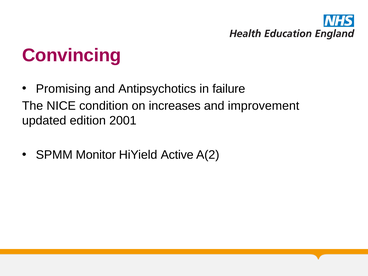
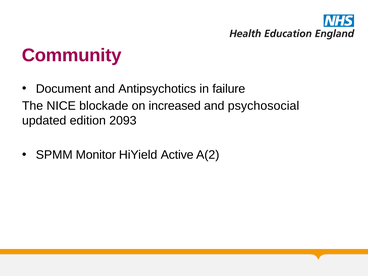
Convincing: Convincing -> Community
Promising: Promising -> Document
condition: condition -> blockade
increases: increases -> increased
improvement: improvement -> psychosocial
2001: 2001 -> 2093
